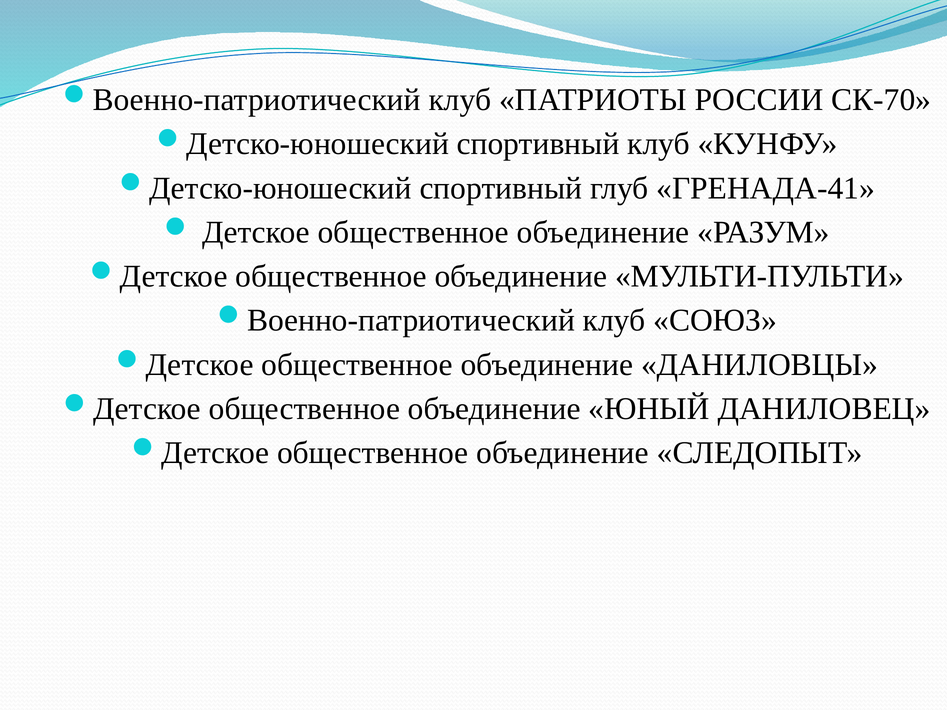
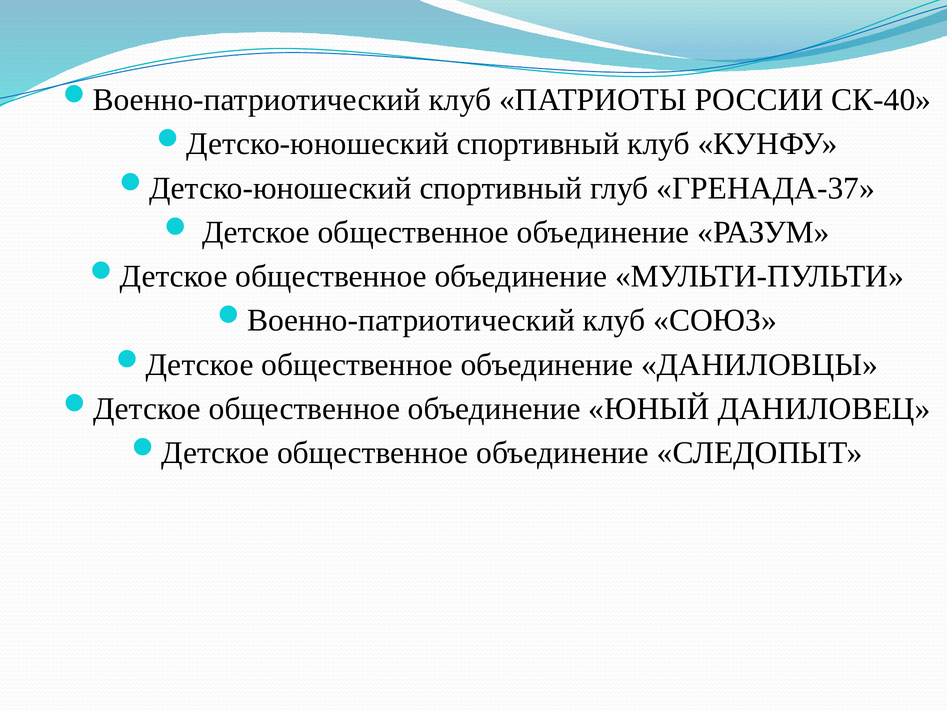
СК-70: СК-70 -> СК-40
ГРЕНАДА-41: ГРЕНАДА-41 -> ГРЕНАДА-37
